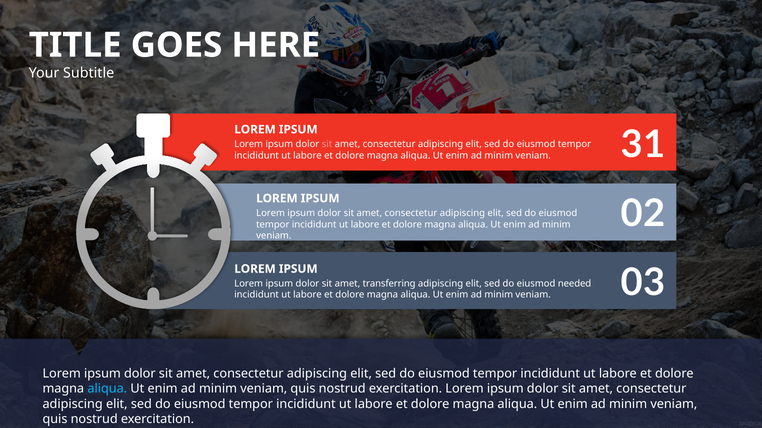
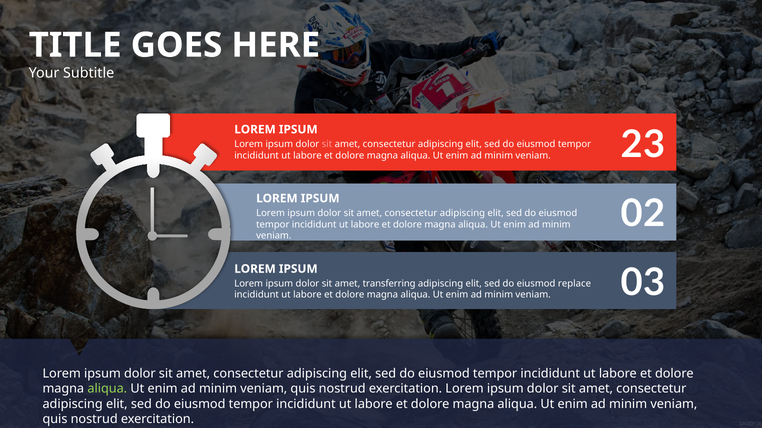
31: 31 -> 23
needed: needed -> replace
aliqua at (107, 389) colour: light blue -> light green
